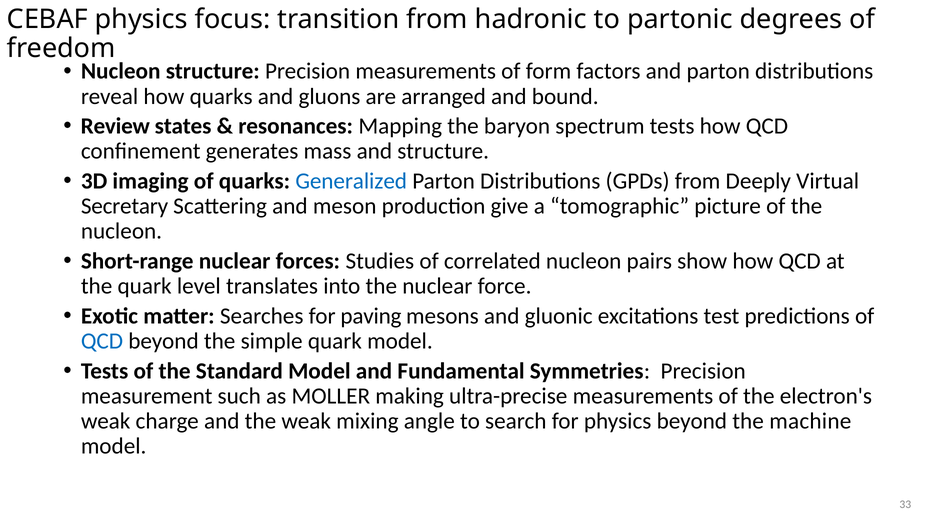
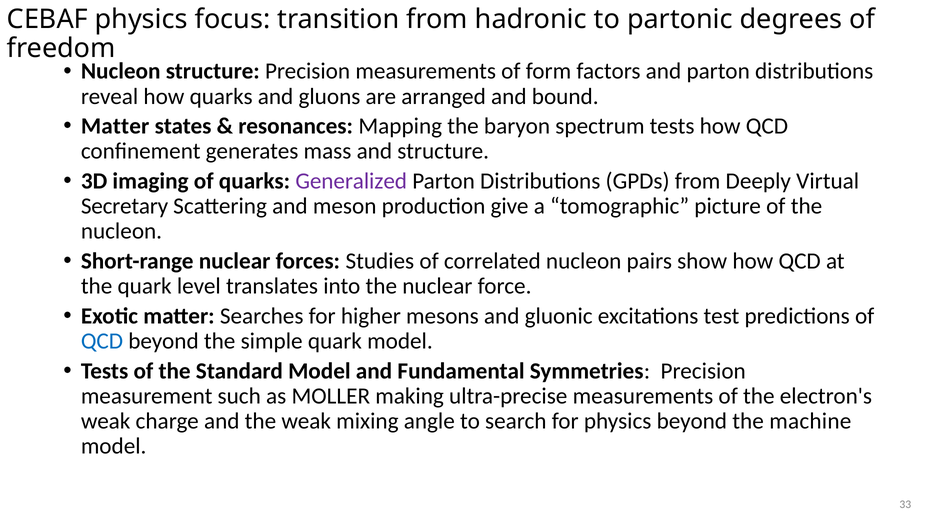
Review at (115, 126): Review -> Matter
Generalized colour: blue -> purple
paving: paving -> higher
